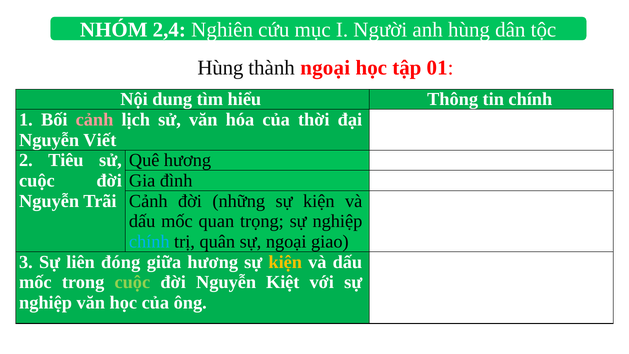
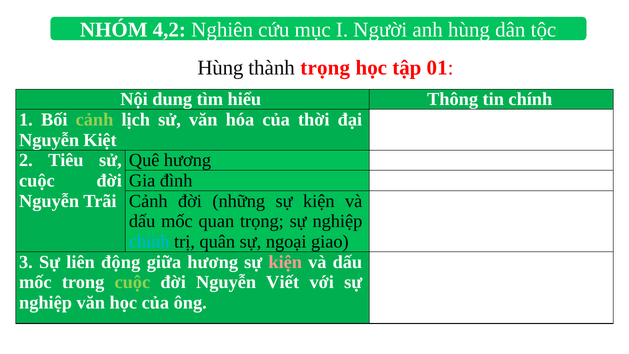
2,4: 2,4 -> 4,2
thành ngoại: ngoại -> trọng
cảnh at (94, 120) colour: pink -> light green
Viết: Viết -> Kiệt
đóng: đóng -> động
kiện at (285, 262) colour: yellow -> pink
Kiệt: Kiệt -> Viết
